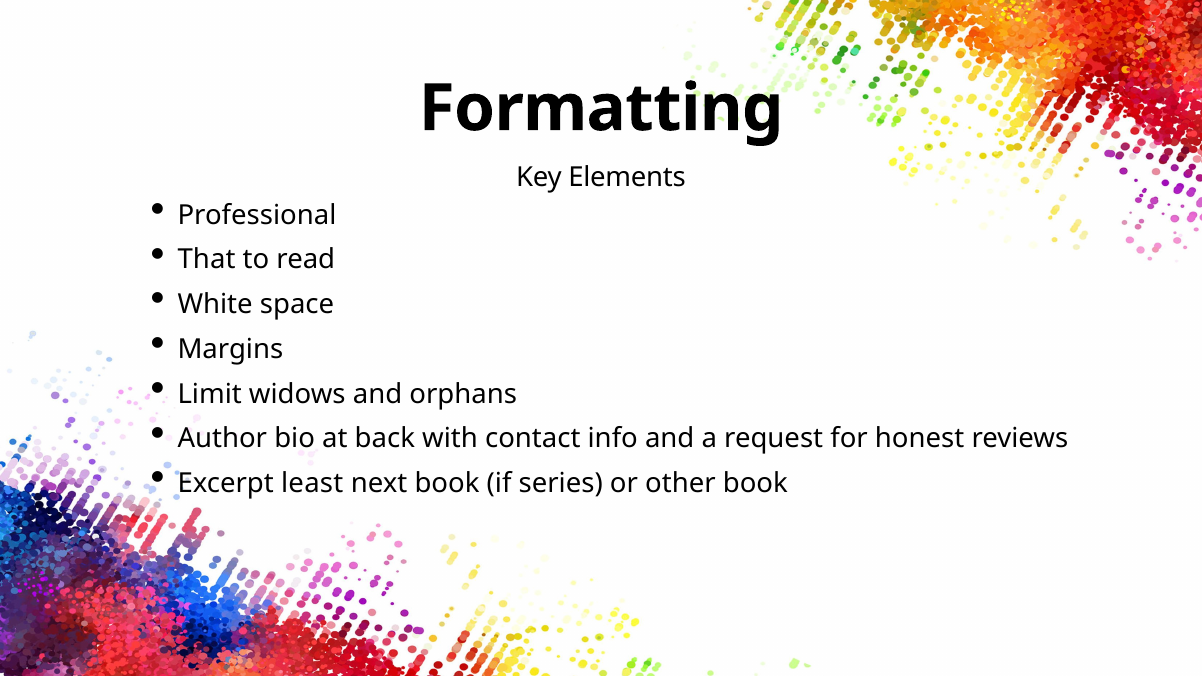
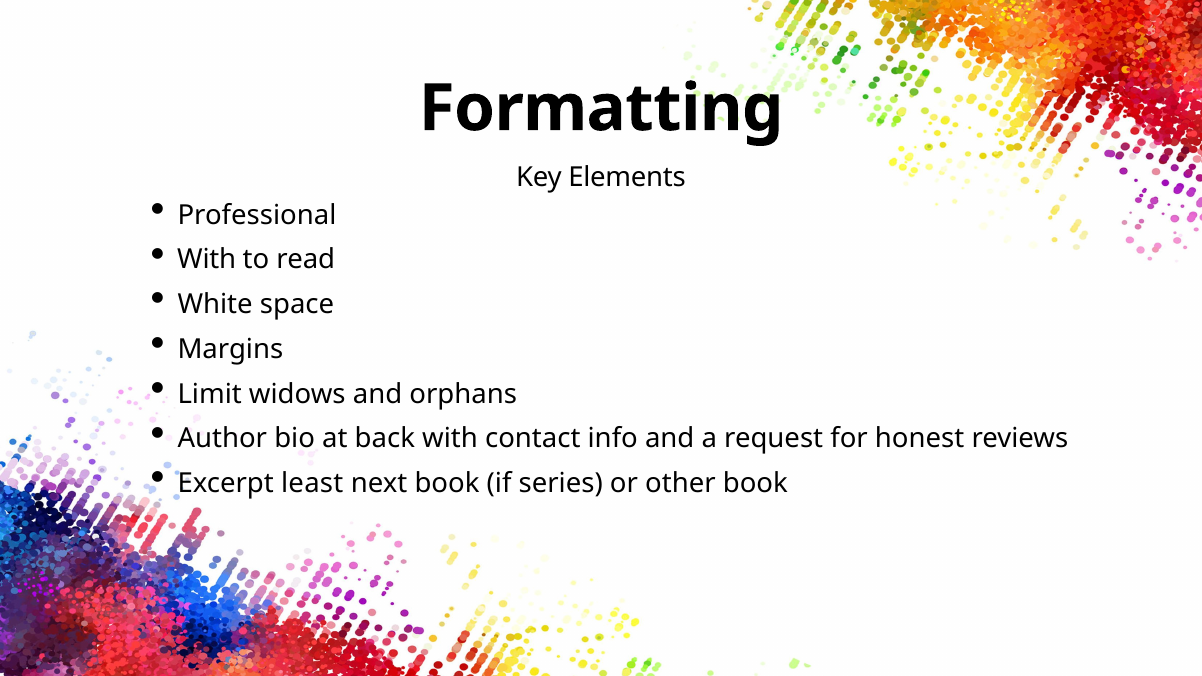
That at (207, 260): That -> With
